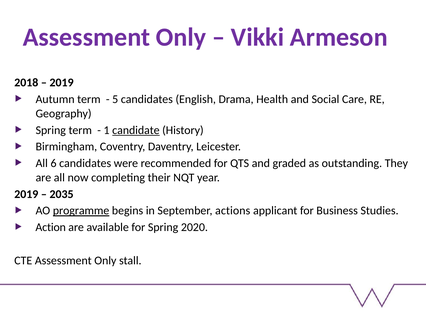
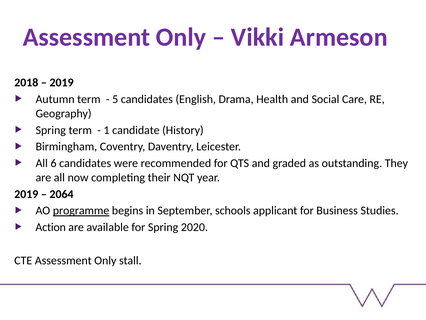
candidate underline: present -> none
2035: 2035 -> 2064
actions: actions -> schools
